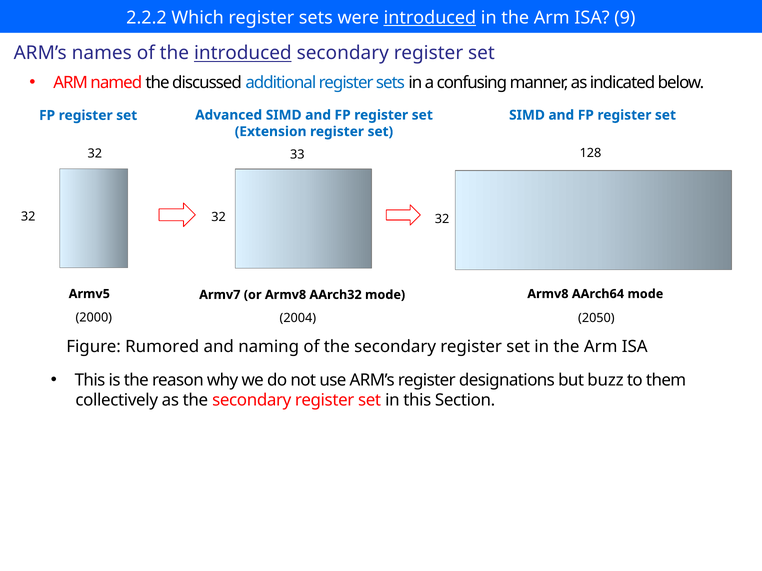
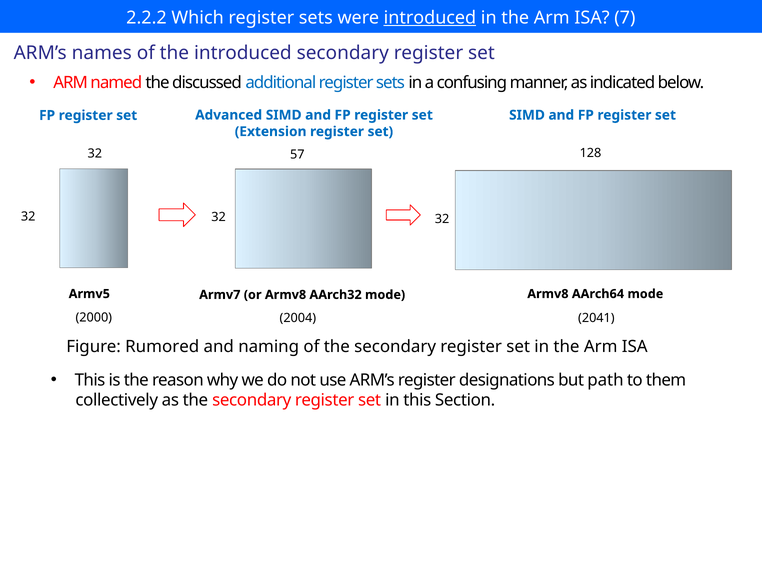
9: 9 -> 7
introduced at (243, 53) underline: present -> none
33: 33 -> 57
2050: 2050 -> 2041
buzz: buzz -> path
